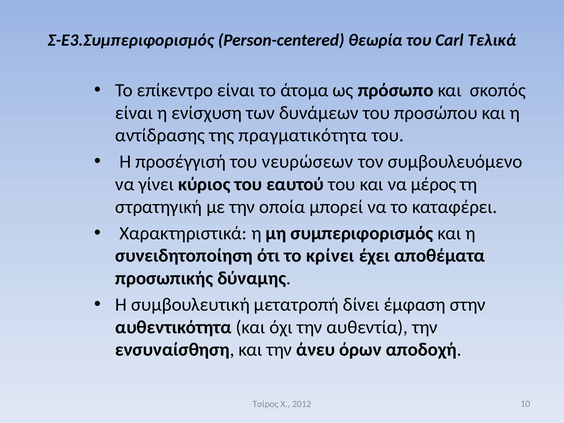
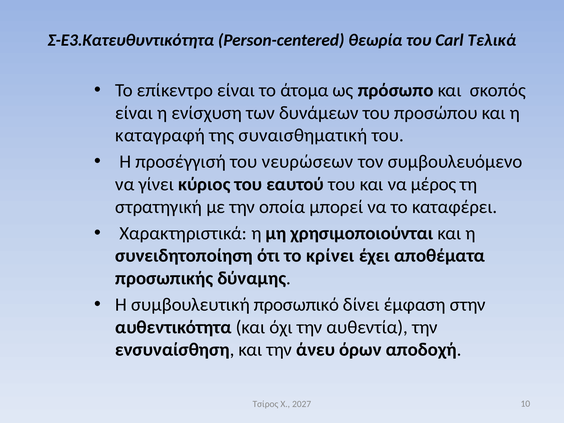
Σ-Ε3.Συμπεριφορισμός: Σ-Ε3.Συμπεριφορισμός -> Σ-Ε3.Κατευθυντικότητα
αντίδρασης: αντίδρασης -> καταγραφή
πραγματικότητα: πραγματικότητα -> συναισθηματική
συμπεριφορισμός: συμπεριφορισμός -> χρησιμοποιούνται
μετατροπή: μετατροπή -> προσωπικό
2012: 2012 -> 2027
